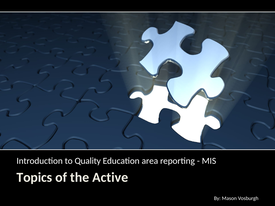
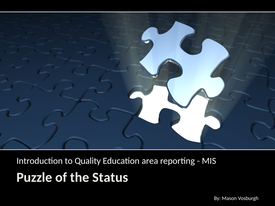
Topics: Topics -> Puzzle
Active: Active -> Status
